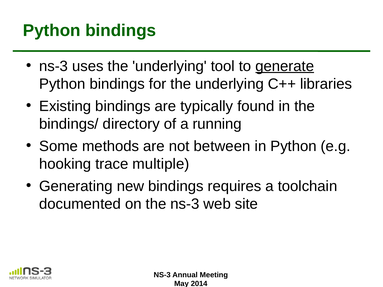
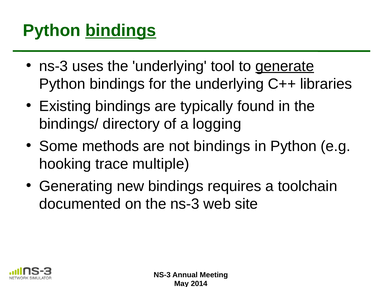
bindings at (121, 31) underline: none -> present
running: running -> logging
not between: between -> bindings
